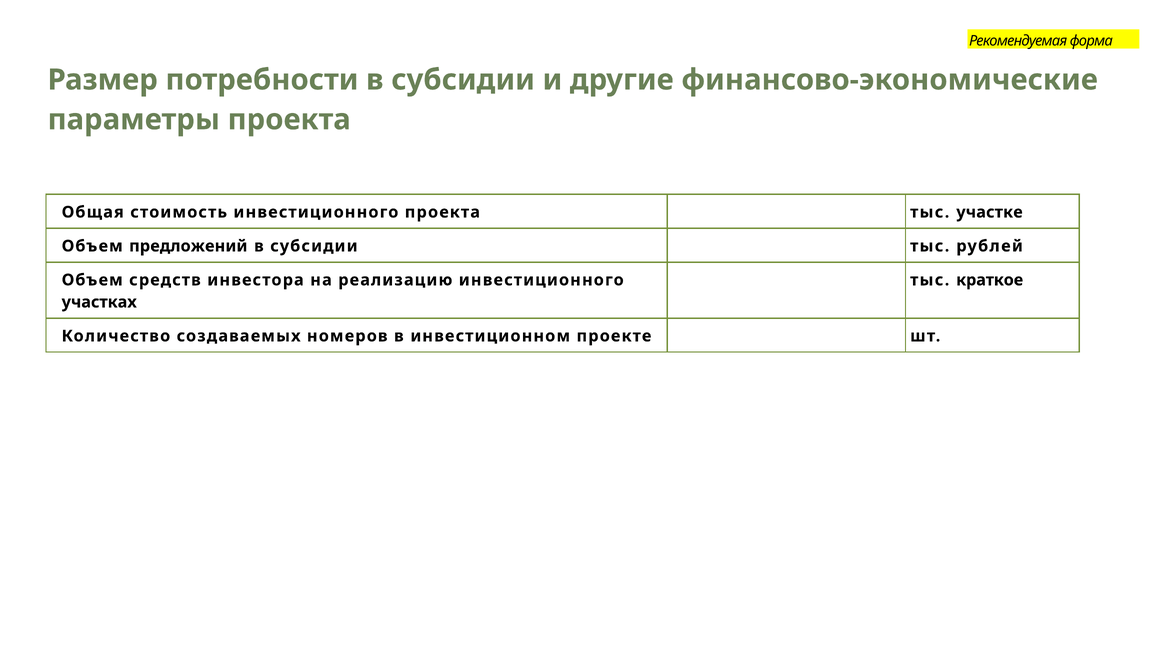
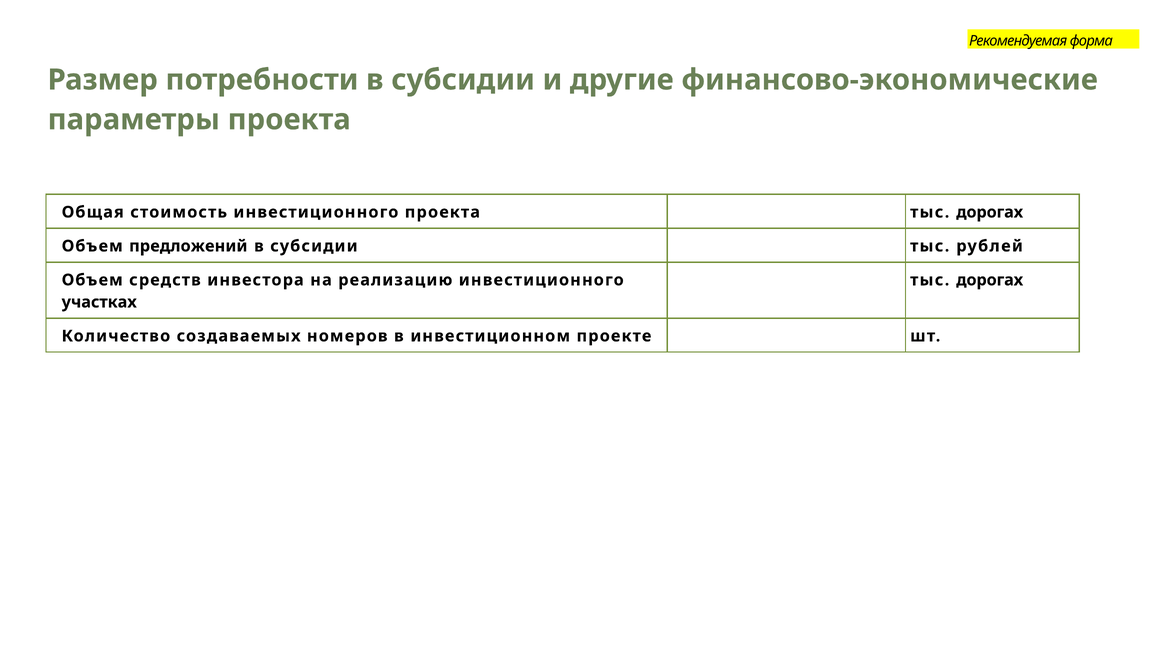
проекта тыс участке: участке -> дорогах
краткое at (990, 280): краткое -> дорогах
